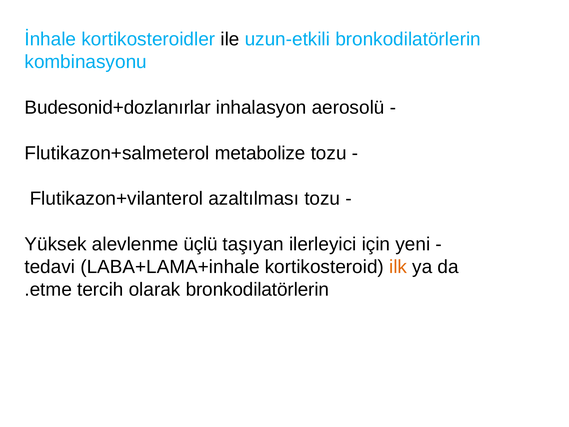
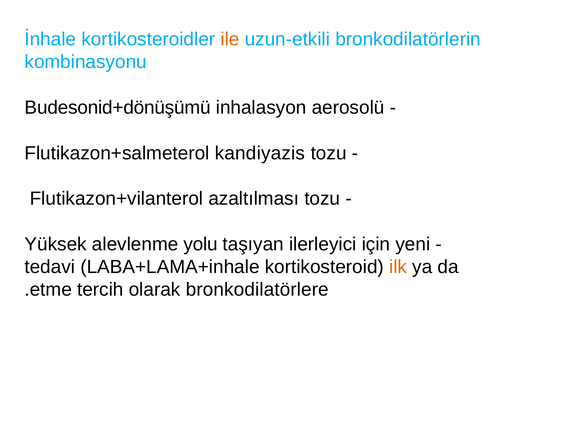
ile colour: black -> orange
Budesonid+dozlanırlar: Budesonid+dozlanırlar -> Budesonid+dönüşümü
metabolize: metabolize -> kandiyazis
üçlü: üçlü -> yolu
olarak bronkodilatörlerin: bronkodilatörlerin -> bronkodilatörlere
